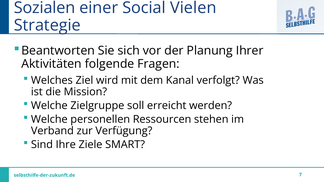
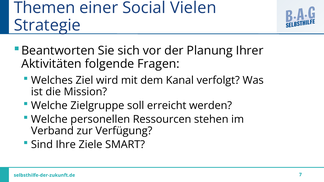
Sozialen: Sozialen -> Themen
